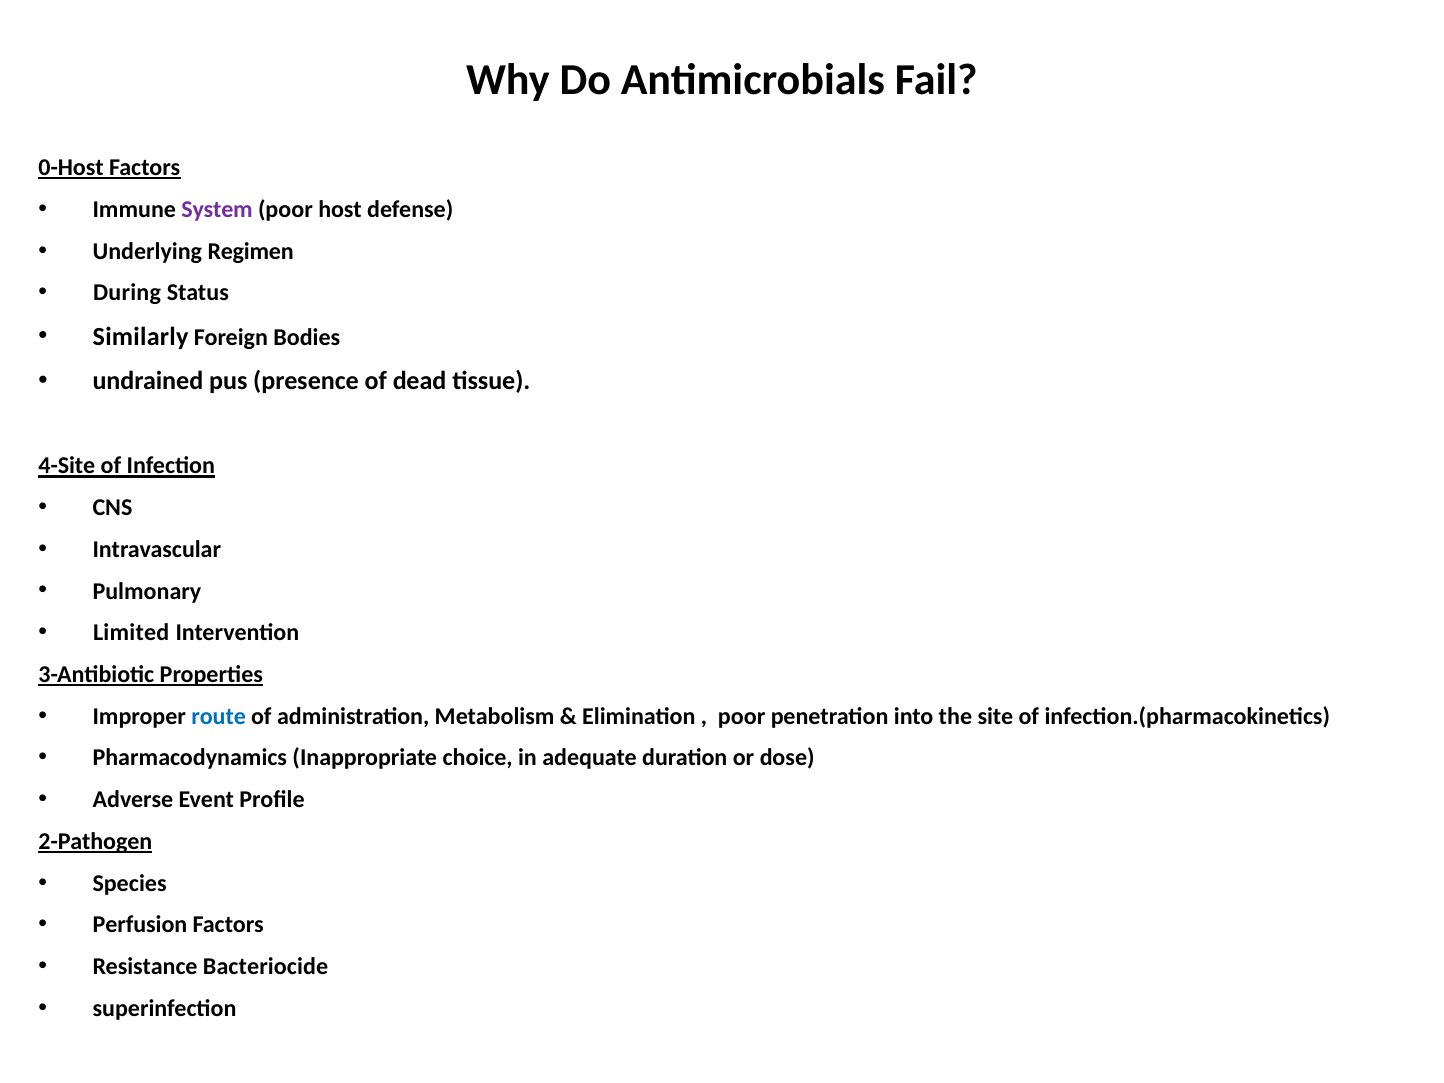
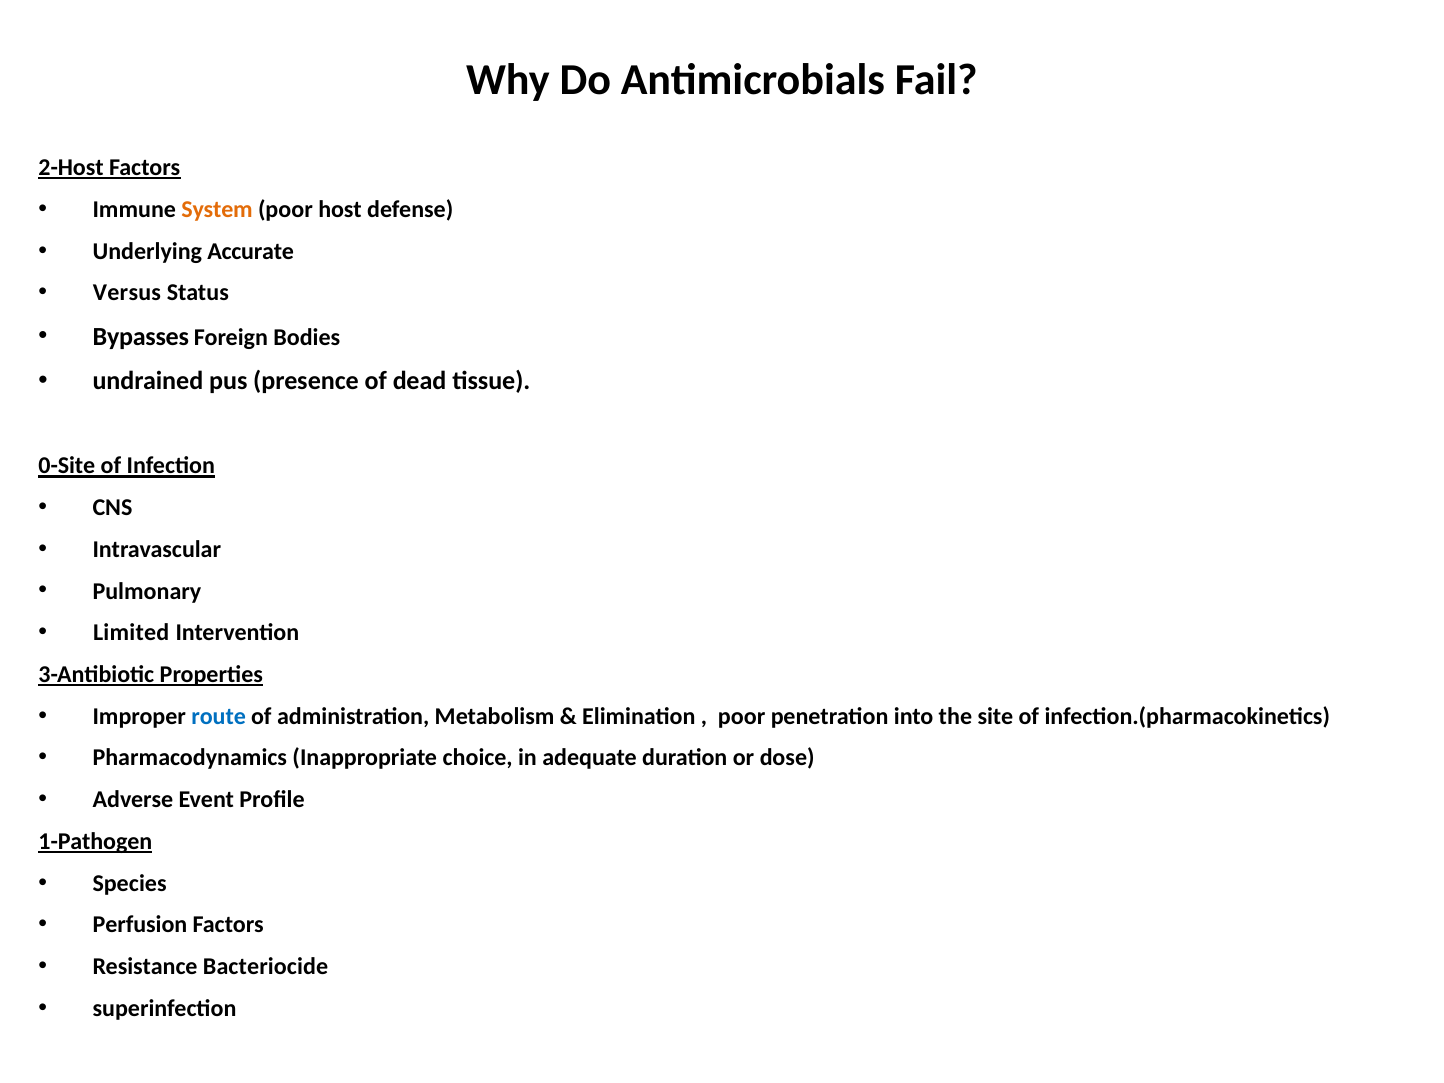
0-Host: 0-Host -> 2-Host
System colour: purple -> orange
Regimen: Regimen -> Accurate
During: During -> Versus
Similarly: Similarly -> Bypasses
4-Site: 4-Site -> 0-Site
2-Pathogen: 2-Pathogen -> 1-Pathogen
